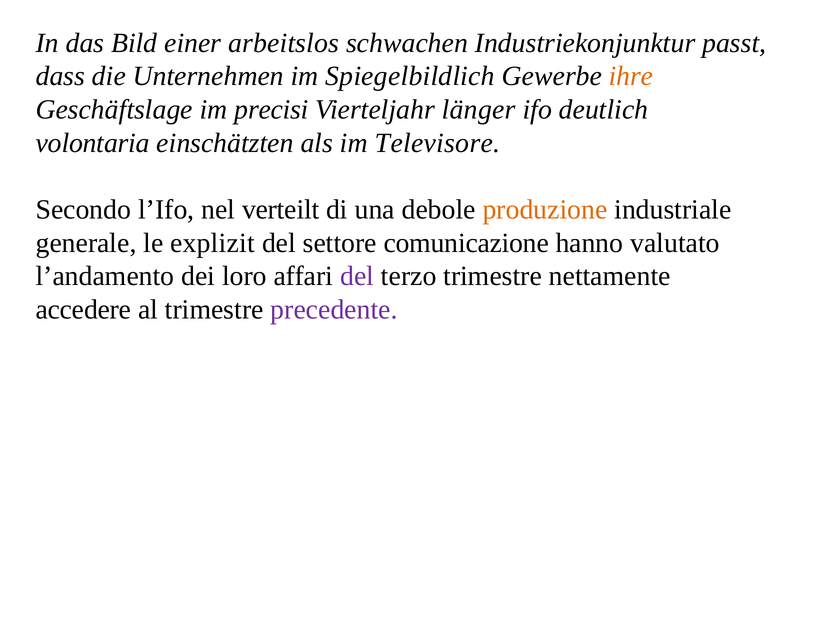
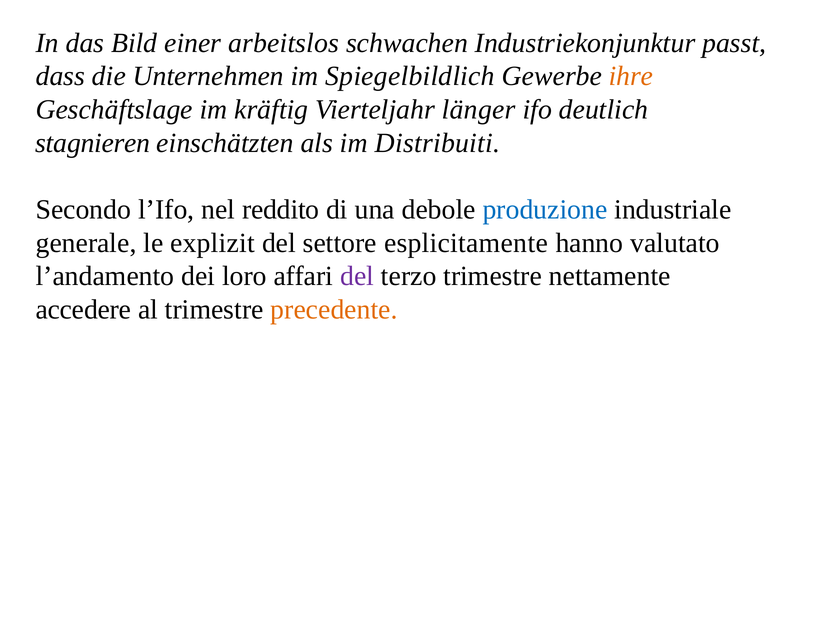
precisi: precisi -> kräftig
volontaria: volontaria -> stagnieren
Televisore: Televisore -> Distribuiti
verteilt: verteilt -> reddito
produzione colour: orange -> blue
comunicazione: comunicazione -> esplicitamente
precedente colour: purple -> orange
